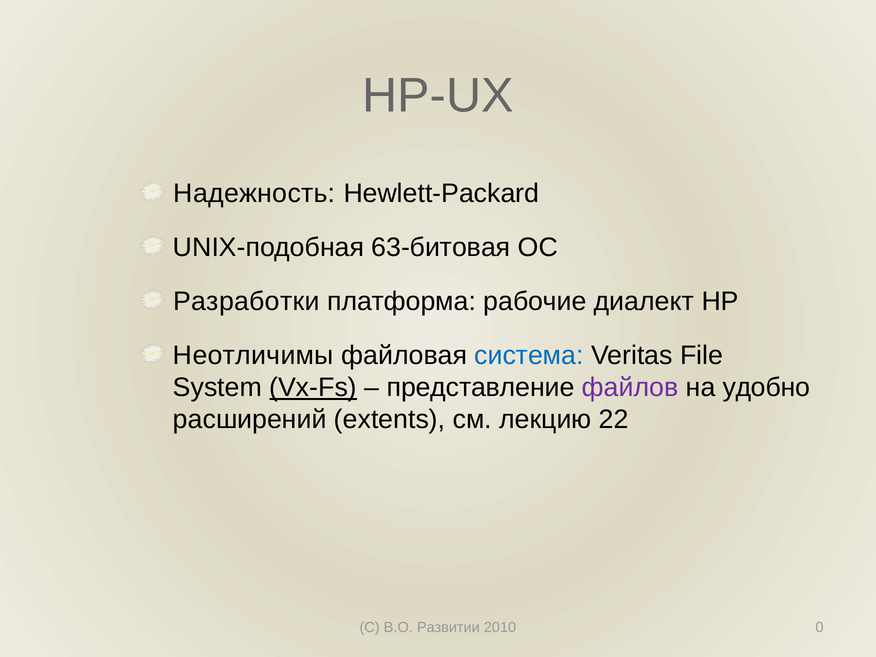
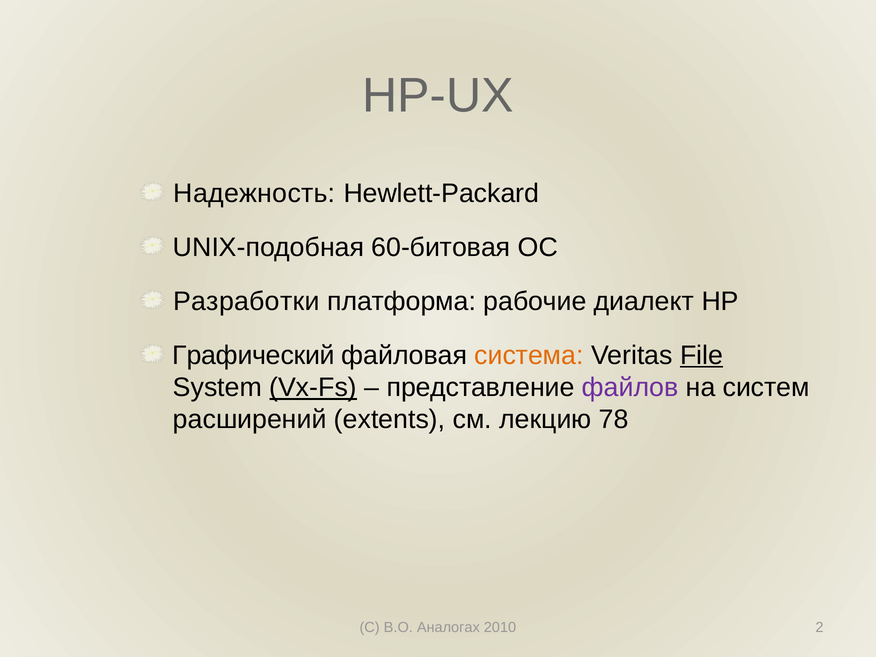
63-битовая: 63-битовая -> 60-битовая
Неотличимы: Неотличимы -> Графический
система colour: blue -> orange
File underline: none -> present
удобно: удобно -> систем
22: 22 -> 78
Развитии: Развитии -> Аналогах
0: 0 -> 2
